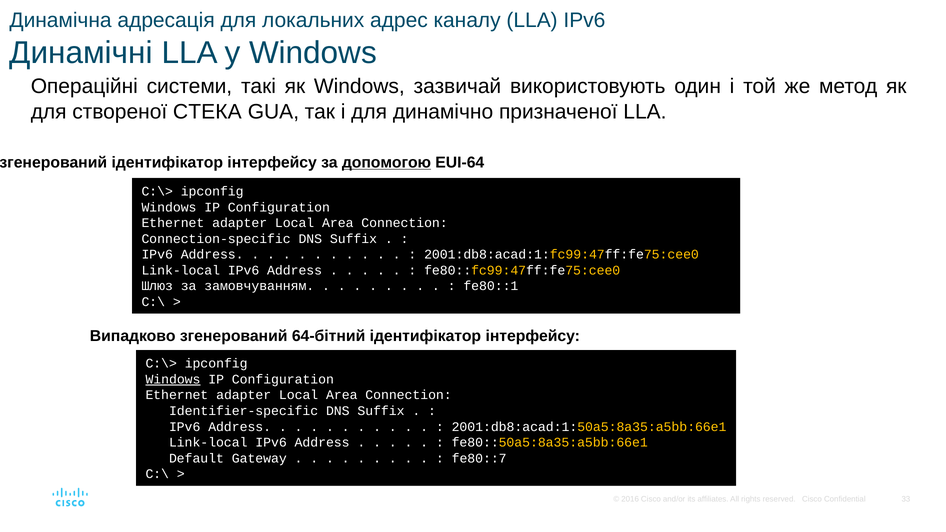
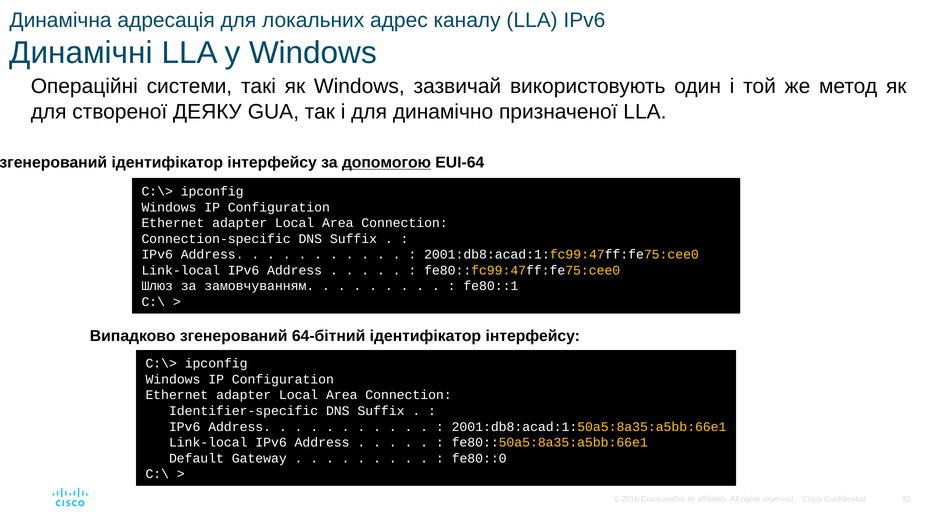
СТЕКА: СТЕКА -> ДЕЯКУ
Windows at (173, 379) underline: present -> none
fe80::7: fe80::7 -> fe80::0
